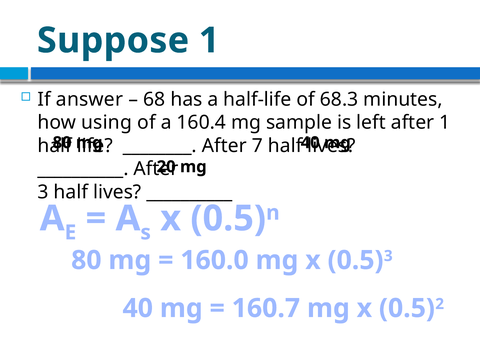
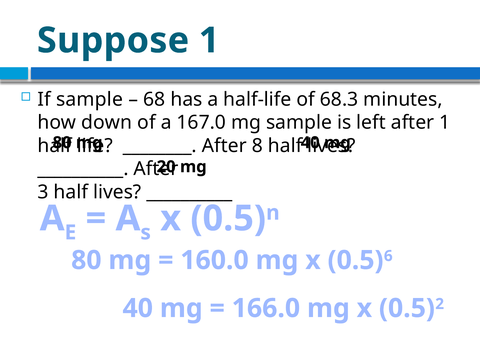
If answer: answer -> sample
using: using -> down
160.4: 160.4 -> 167.0
7: 7 -> 8
3 at (388, 256): 3 -> 6
160.7: 160.7 -> 166.0
